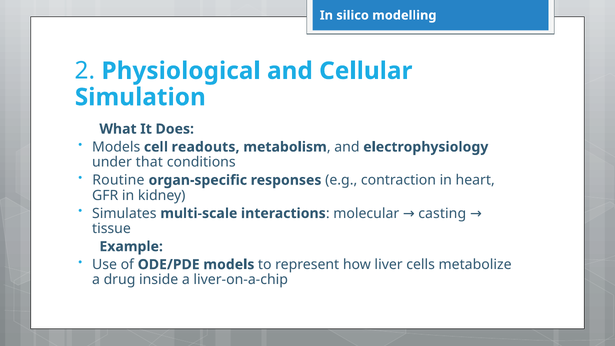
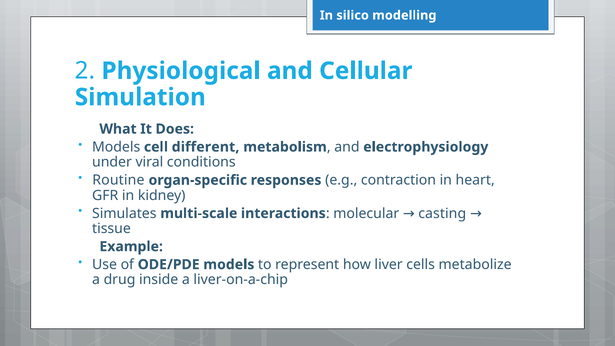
readouts: readouts -> different
that: that -> viral
